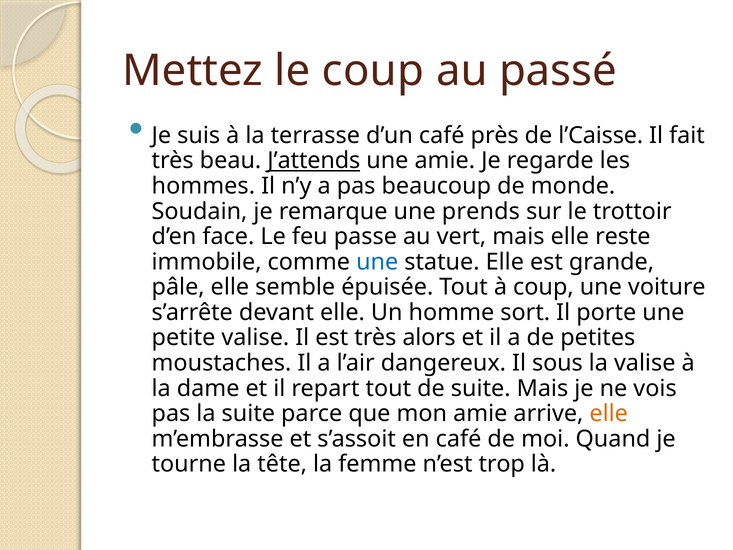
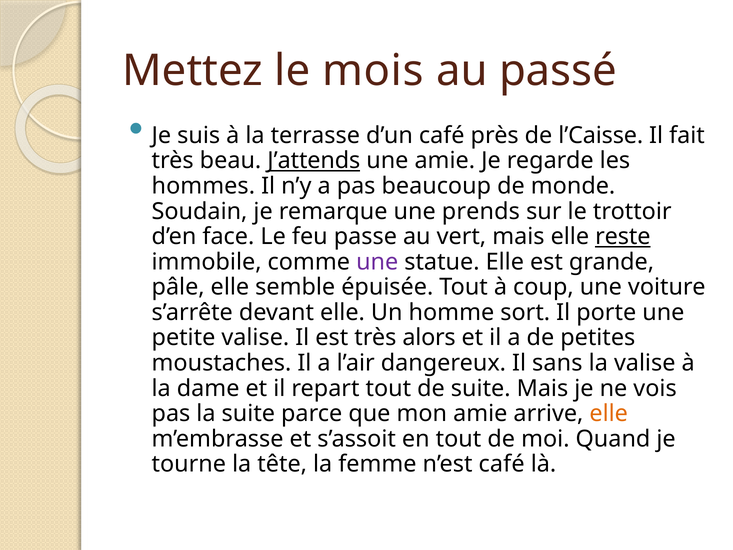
le coup: coup -> mois
reste underline: none -> present
une at (377, 262) colour: blue -> purple
sous: sous -> sans
en café: café -> tout
n’est trop: trop -> café
